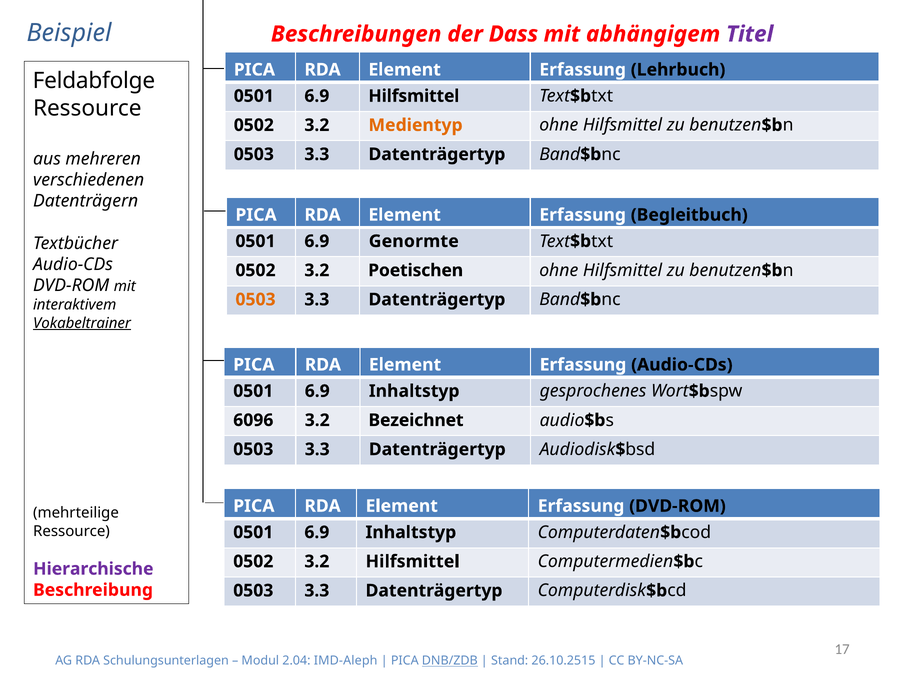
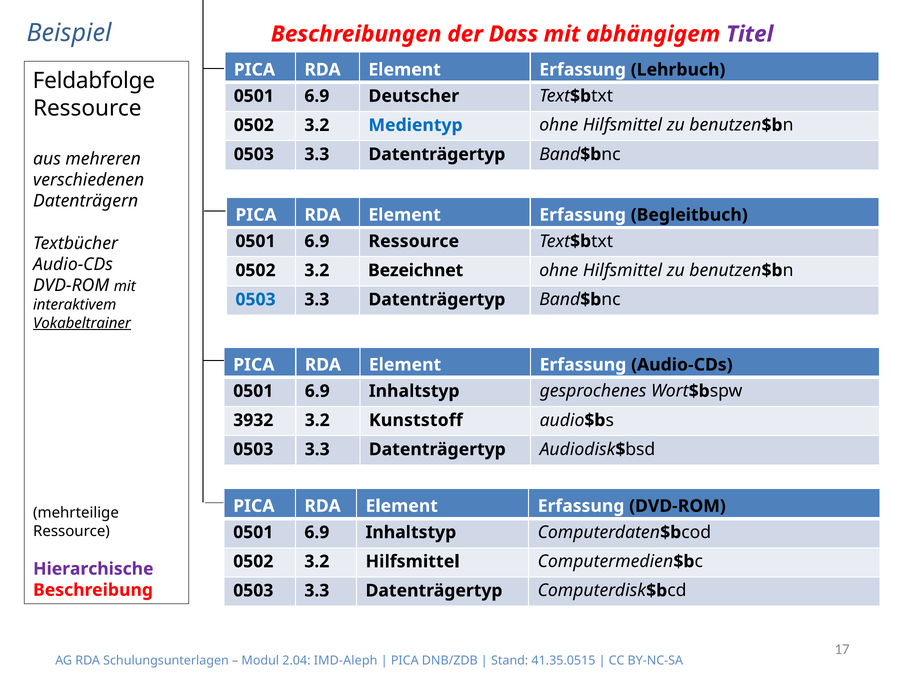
6.9 Hilfsmittel: Hilfsmittel -> Deutscher
Medientyp colour: orange -> blue
6.9 Genormte: Genormte -> Ressource
Poetischen: Poetischen -> Bezeichnet
0503 at (256, 300) colour: orange -> blue
6096: 6096 -> 3932
Bezeichnet: Bezeichnet -> Kunststoff
DNB/ZDB underline: present -> none
26.10.2515: 26.10.2515 -> 41.35.0515
